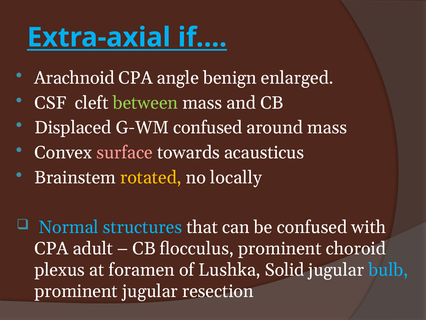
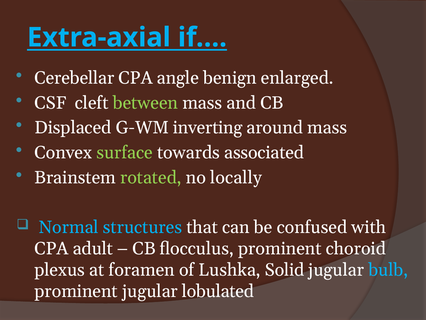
Arachnoid: Arachnoid -> Cerebellar
G-WM confused: confused -> inverting
surface colour: pink -> light green
acausticus: acausticus -> associated
rotated colour: yellow -> light green
resection: resection -> lobulated
